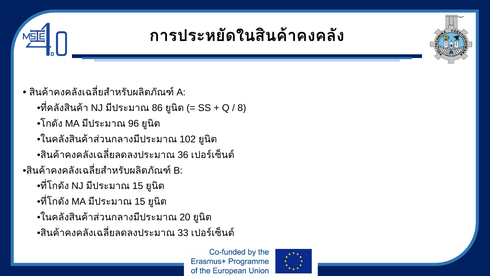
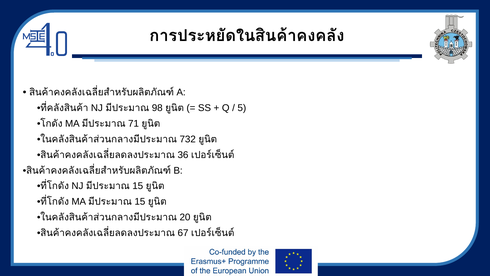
86: 86 -> 98
8: 8 -> 5
96: 96 -> 71
102: 102 -> 732
33: 33 -> 67
